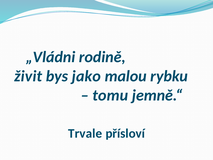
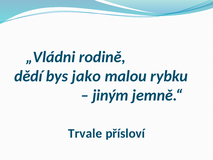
živit: živit -> dědí
tomu: tomu -> jiným
